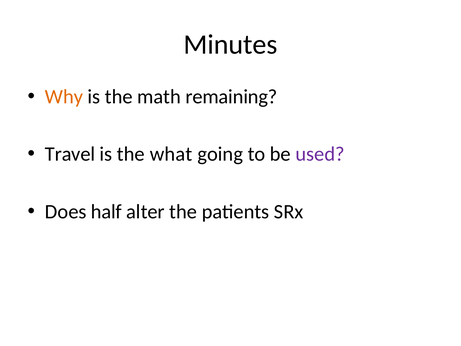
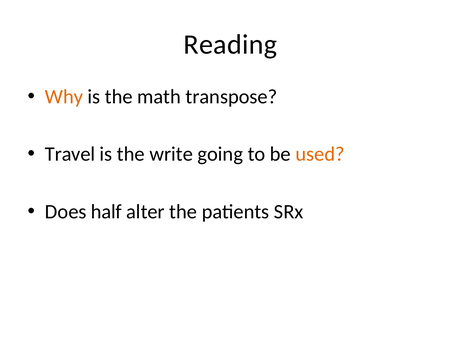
Minutes: Minutes -> Reading
remaining: remaining -> transpose
what: what -> write
used colour: purple -> orange
